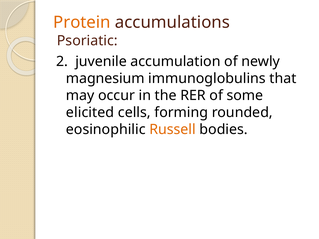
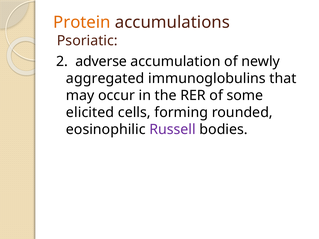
juvenile: juvenile -> adverse
magnesium: magnesium -> aggregated
Russell colour: orange -> purple
